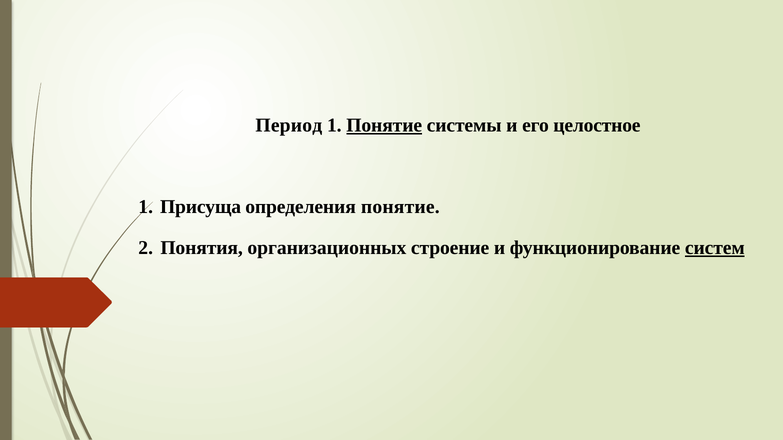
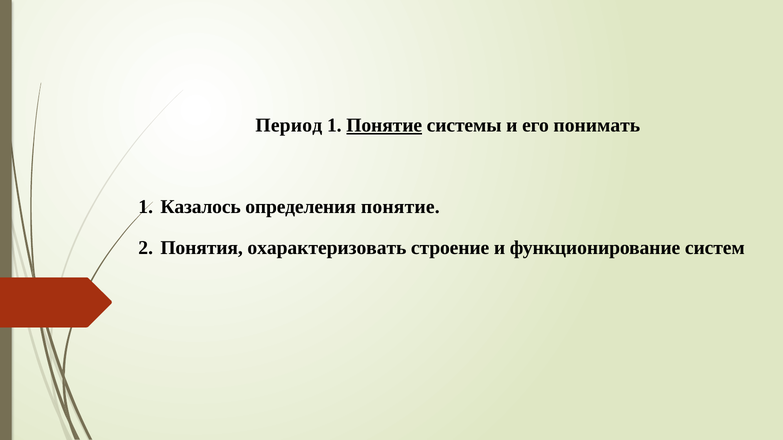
целостное: целостное -> понимать
Присуща: Присуща -> Казалось
организационных: организационных -> охарактеризовать
систем underline: present -> none
